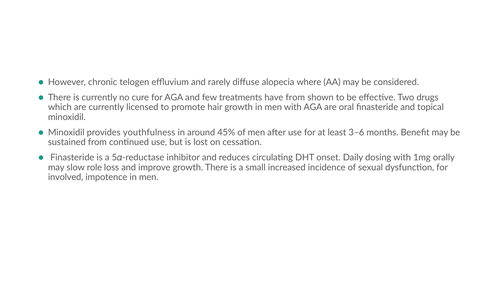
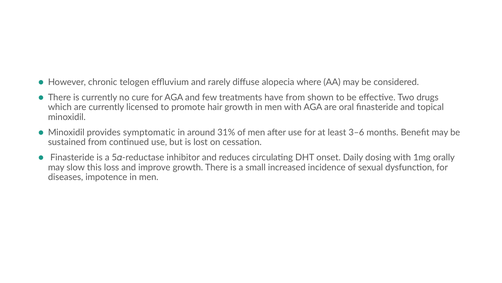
youthfulness: youthfulness -> symptomatic
45%: 45% -> 31%
role: role -> this
involved: involved -> diseases
